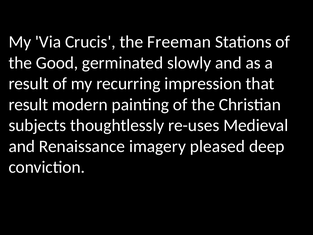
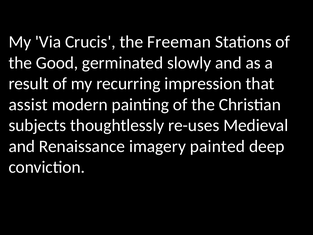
result at (28, 104): result -> assist
pleased: pleased -> painted
